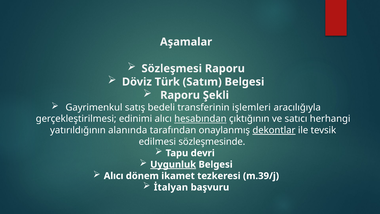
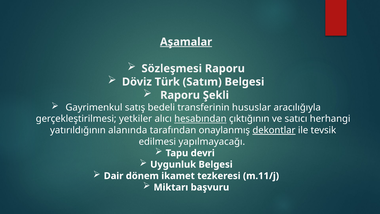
Aşamalar underline: none -> present
işlemleri: işlemleri -> hususlar
edinimi: edinimi -> yetkiler
sözleşmesinde: sözleşmesinde -> yapılmayacağı
Uygunluk underline: present -> none
Alıcı at (114, 176): Alıcı -> Dair
m.39/j: m.39/j -> m.11/j
İtalyan: İtalyan -> Miktarı
